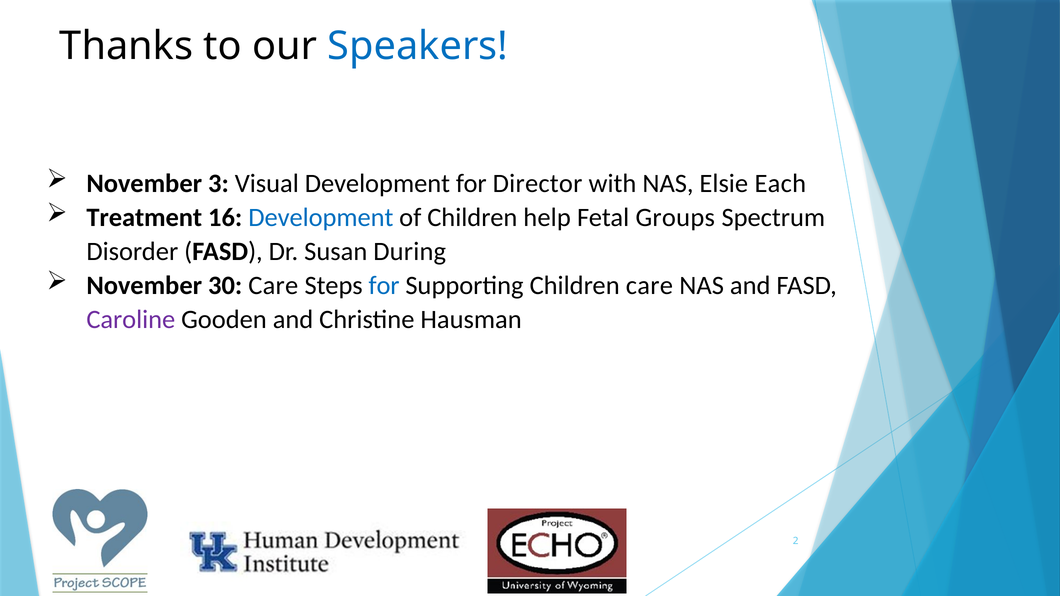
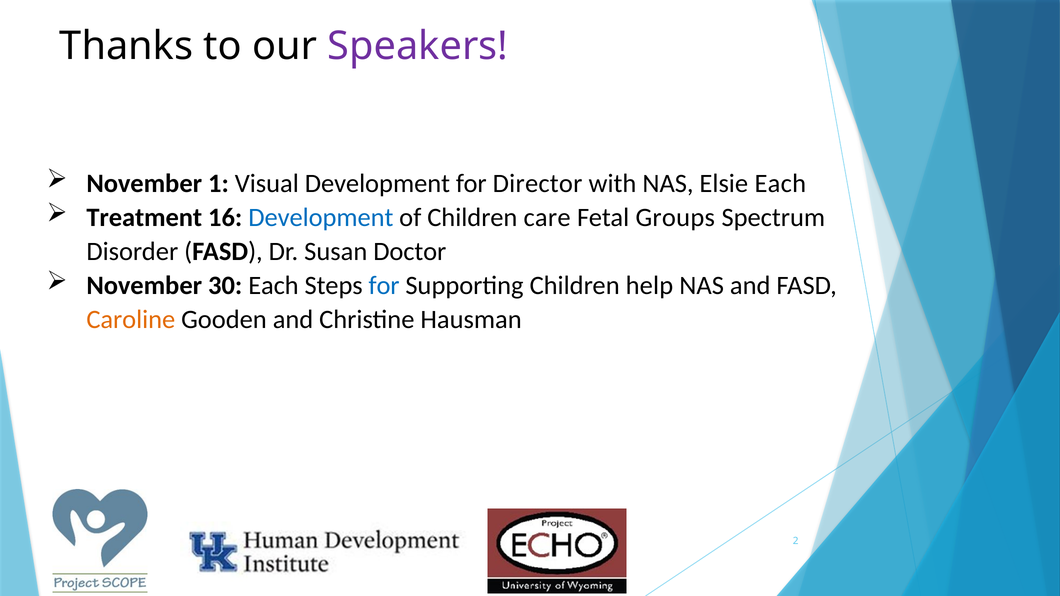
Speakers colour: blue -> purple
3: 3 -> 1
help: help -> care
During: During -> Doctor
30 Care: Care -> Each
Children care: care -> help
Caroline colour: purple -> orange
